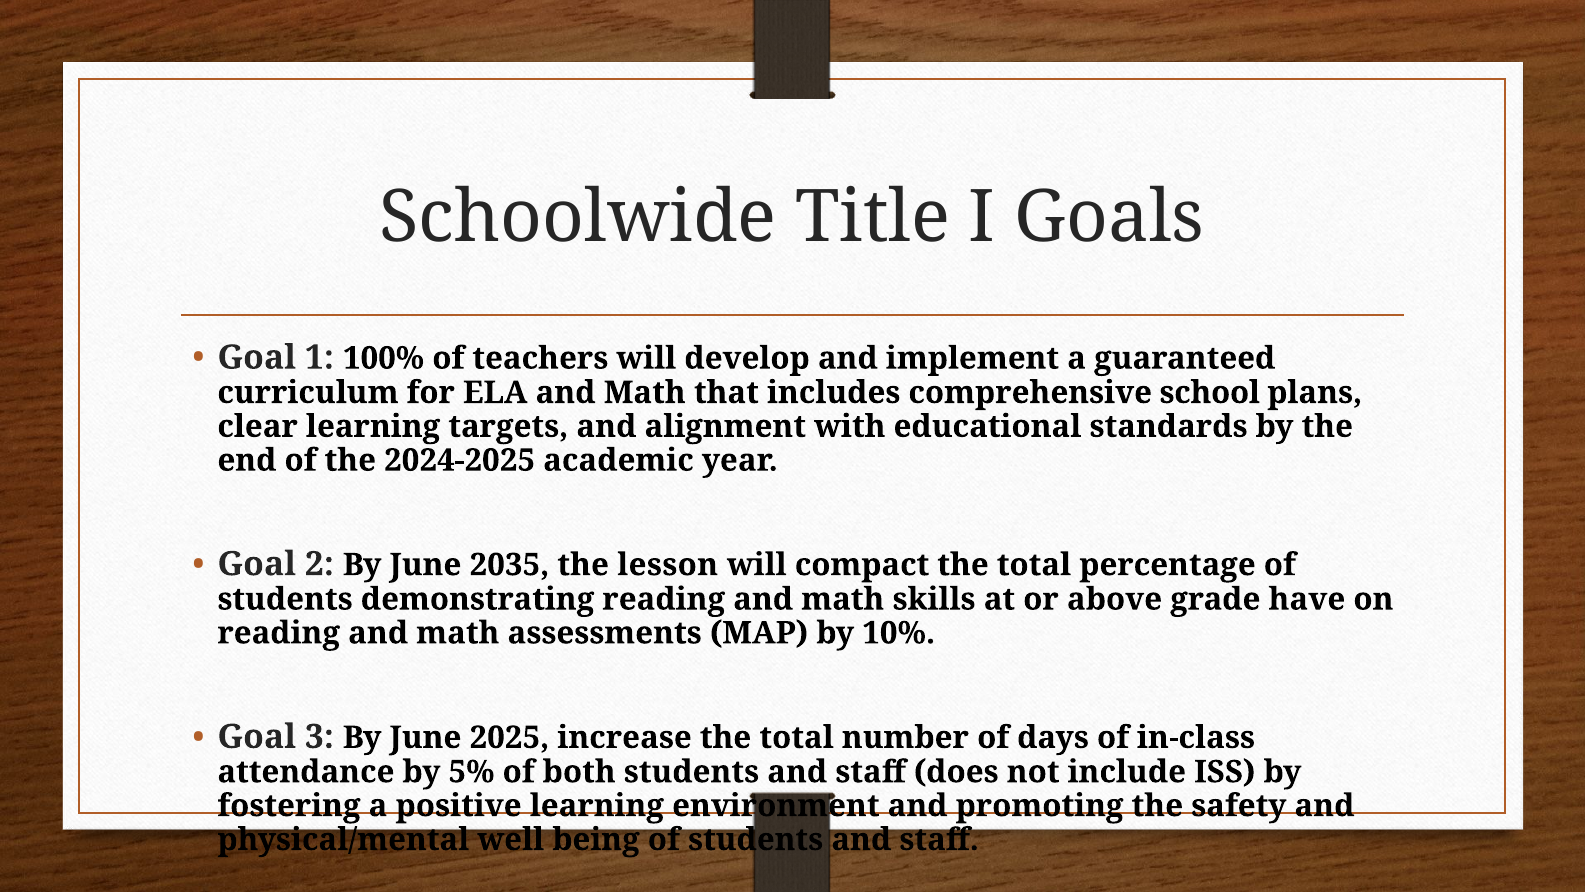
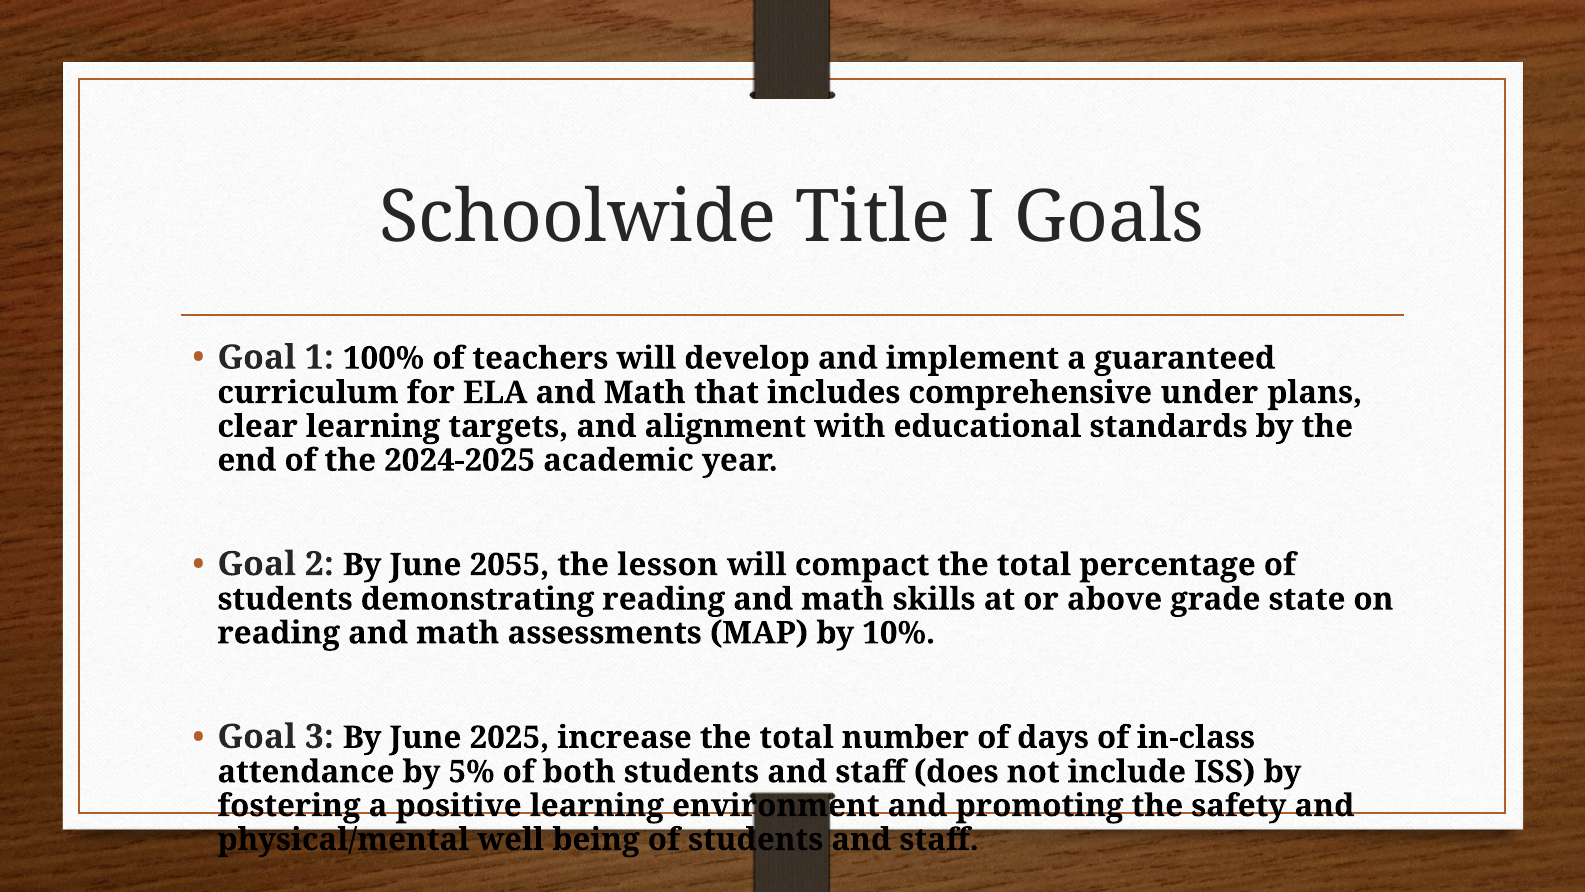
school: school -> under
2035: 2035 -> 2055
have: have -> state
